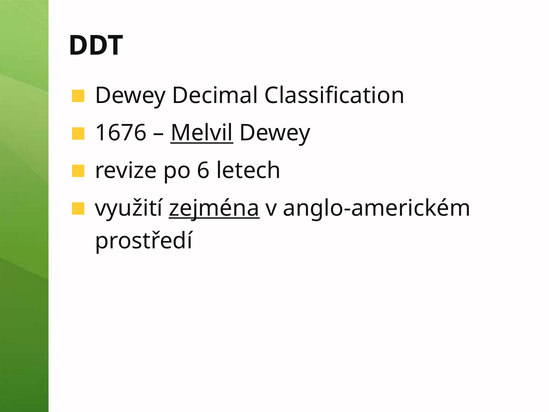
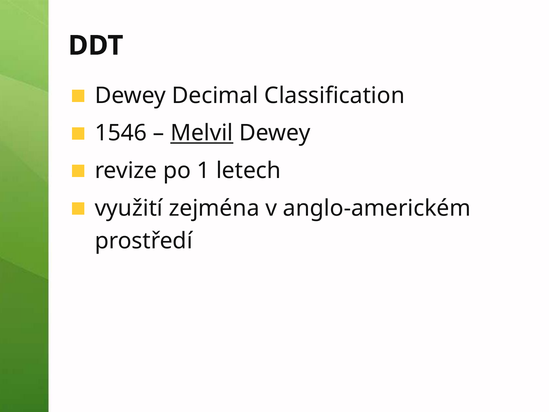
1676: 1676 -> 1546
6: 6 -> 1
zejména underline: present -> none
